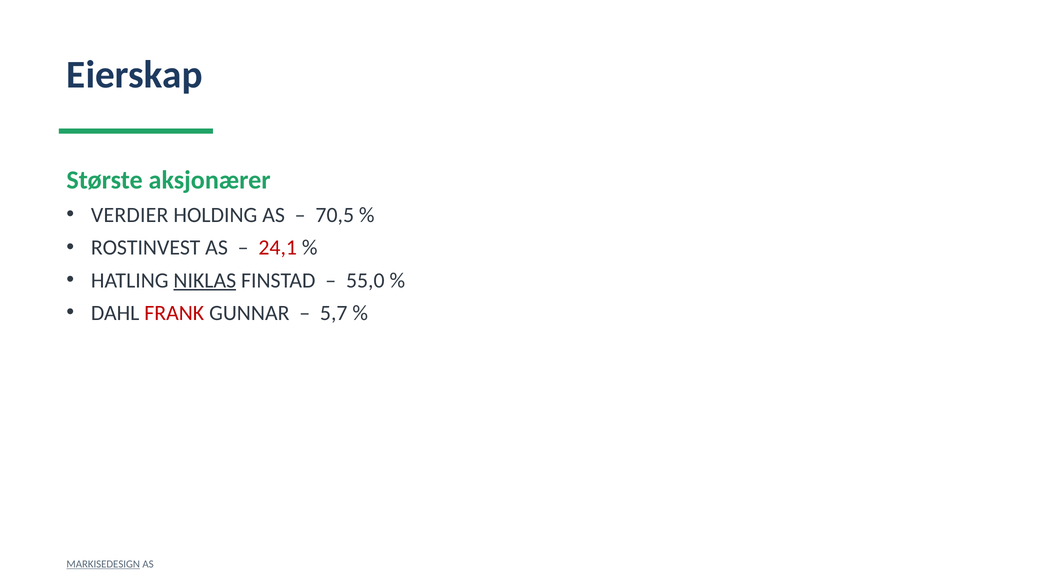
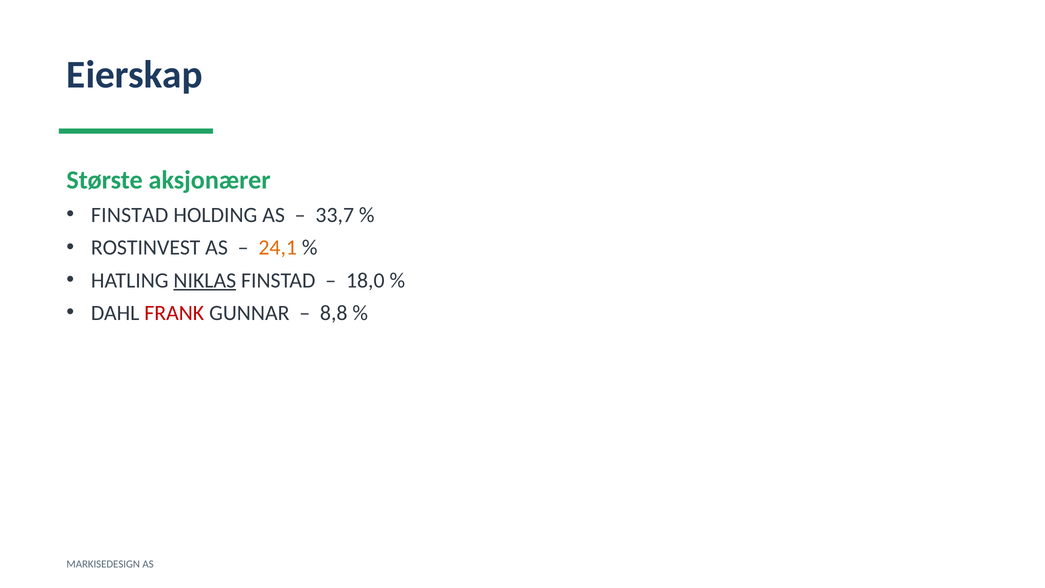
VERDIER at (130, 215): VERDIER -> FINSTAD
70,5: 70,5 -> 33,7
24,1 colour: red -> orange
55,0: 55,0 -> 18,0
5,7: 5,7 -> 8,8
MARKISEDESIGN underline: present -> none
